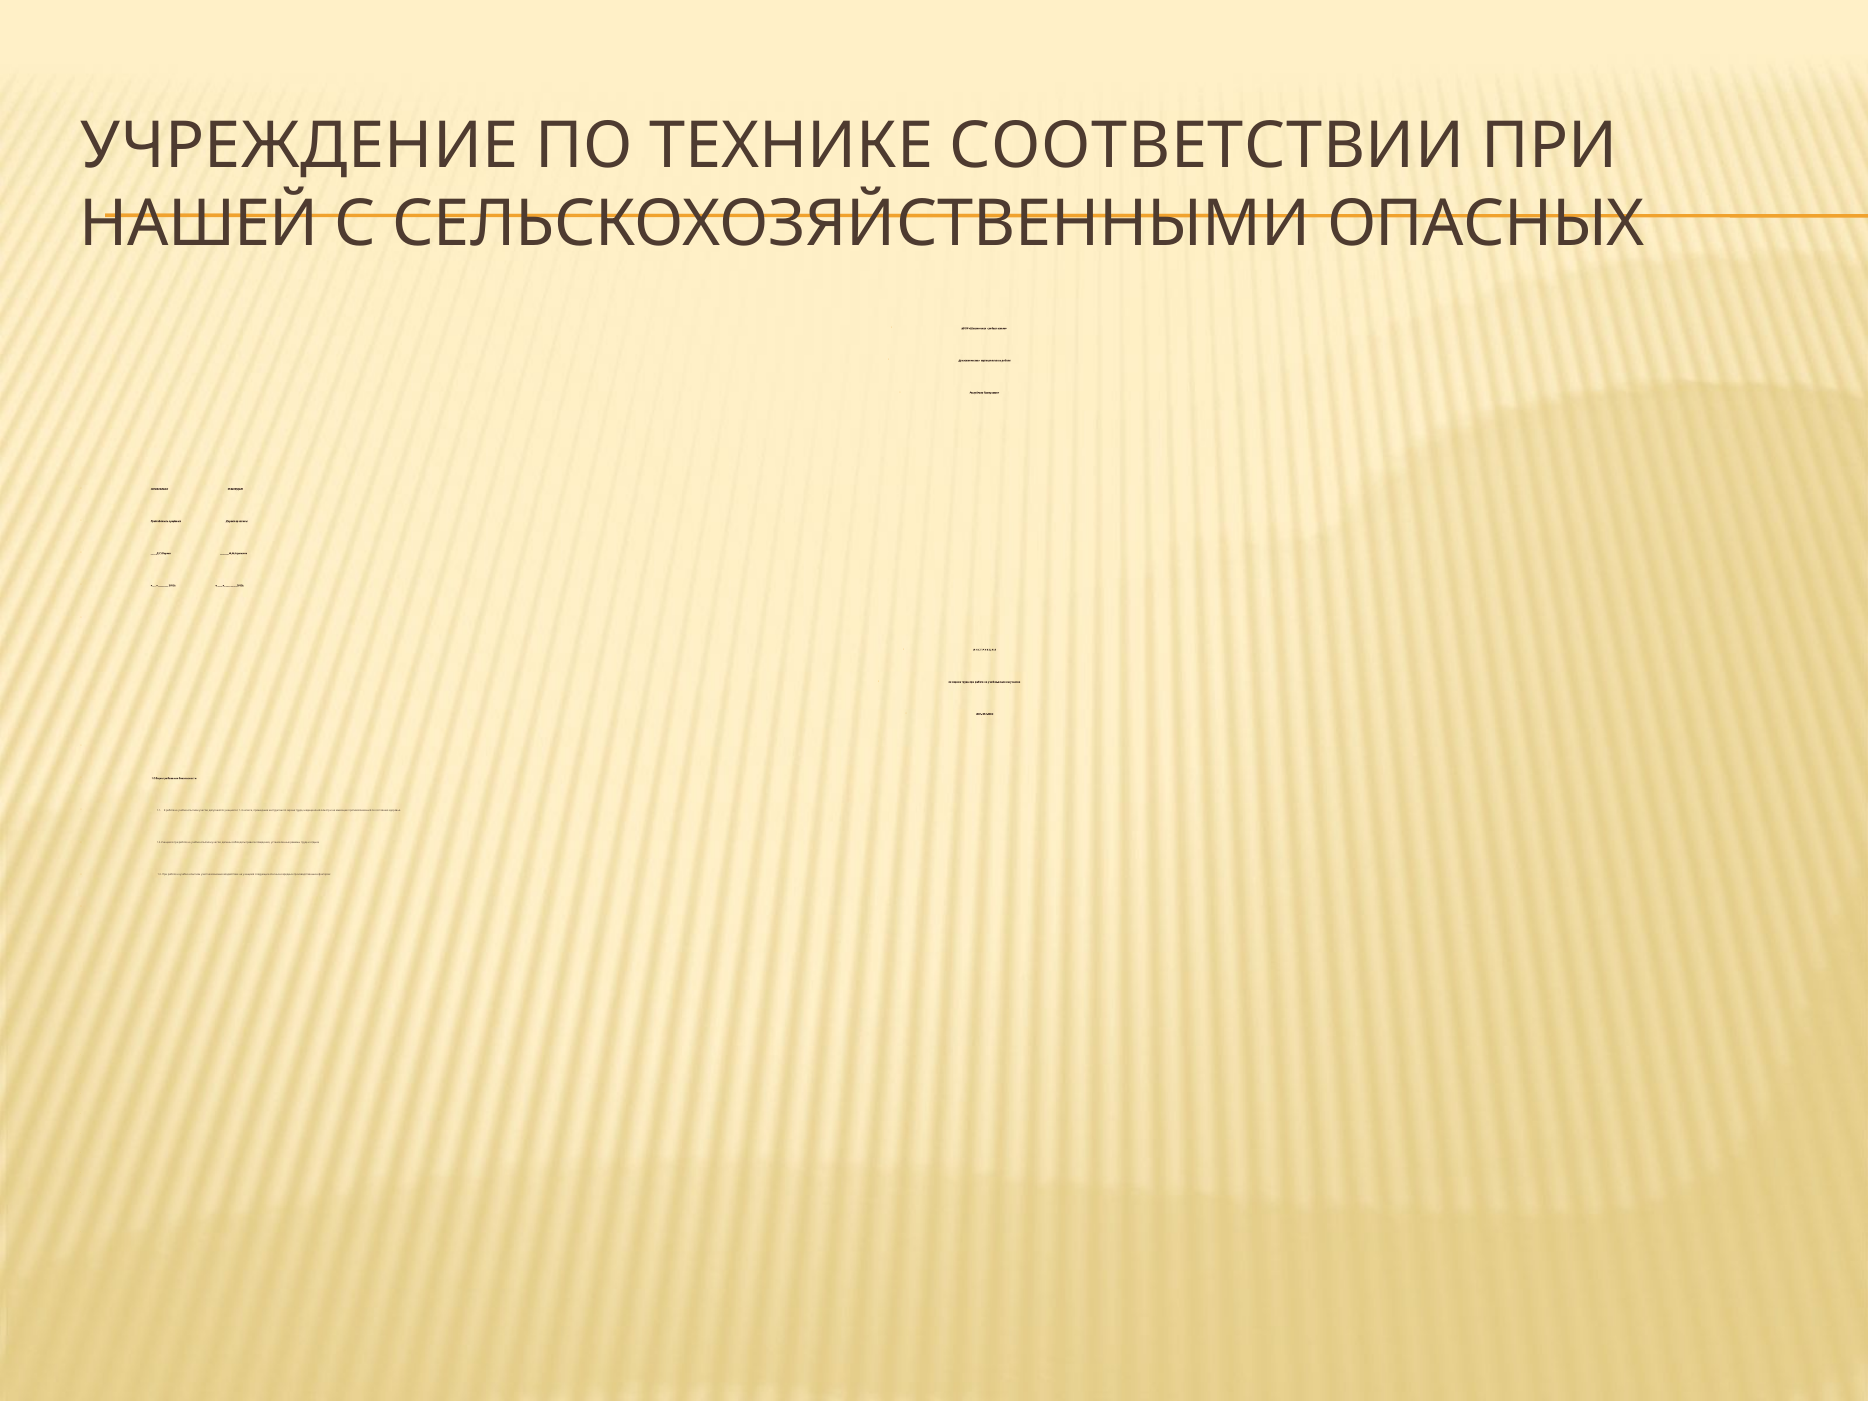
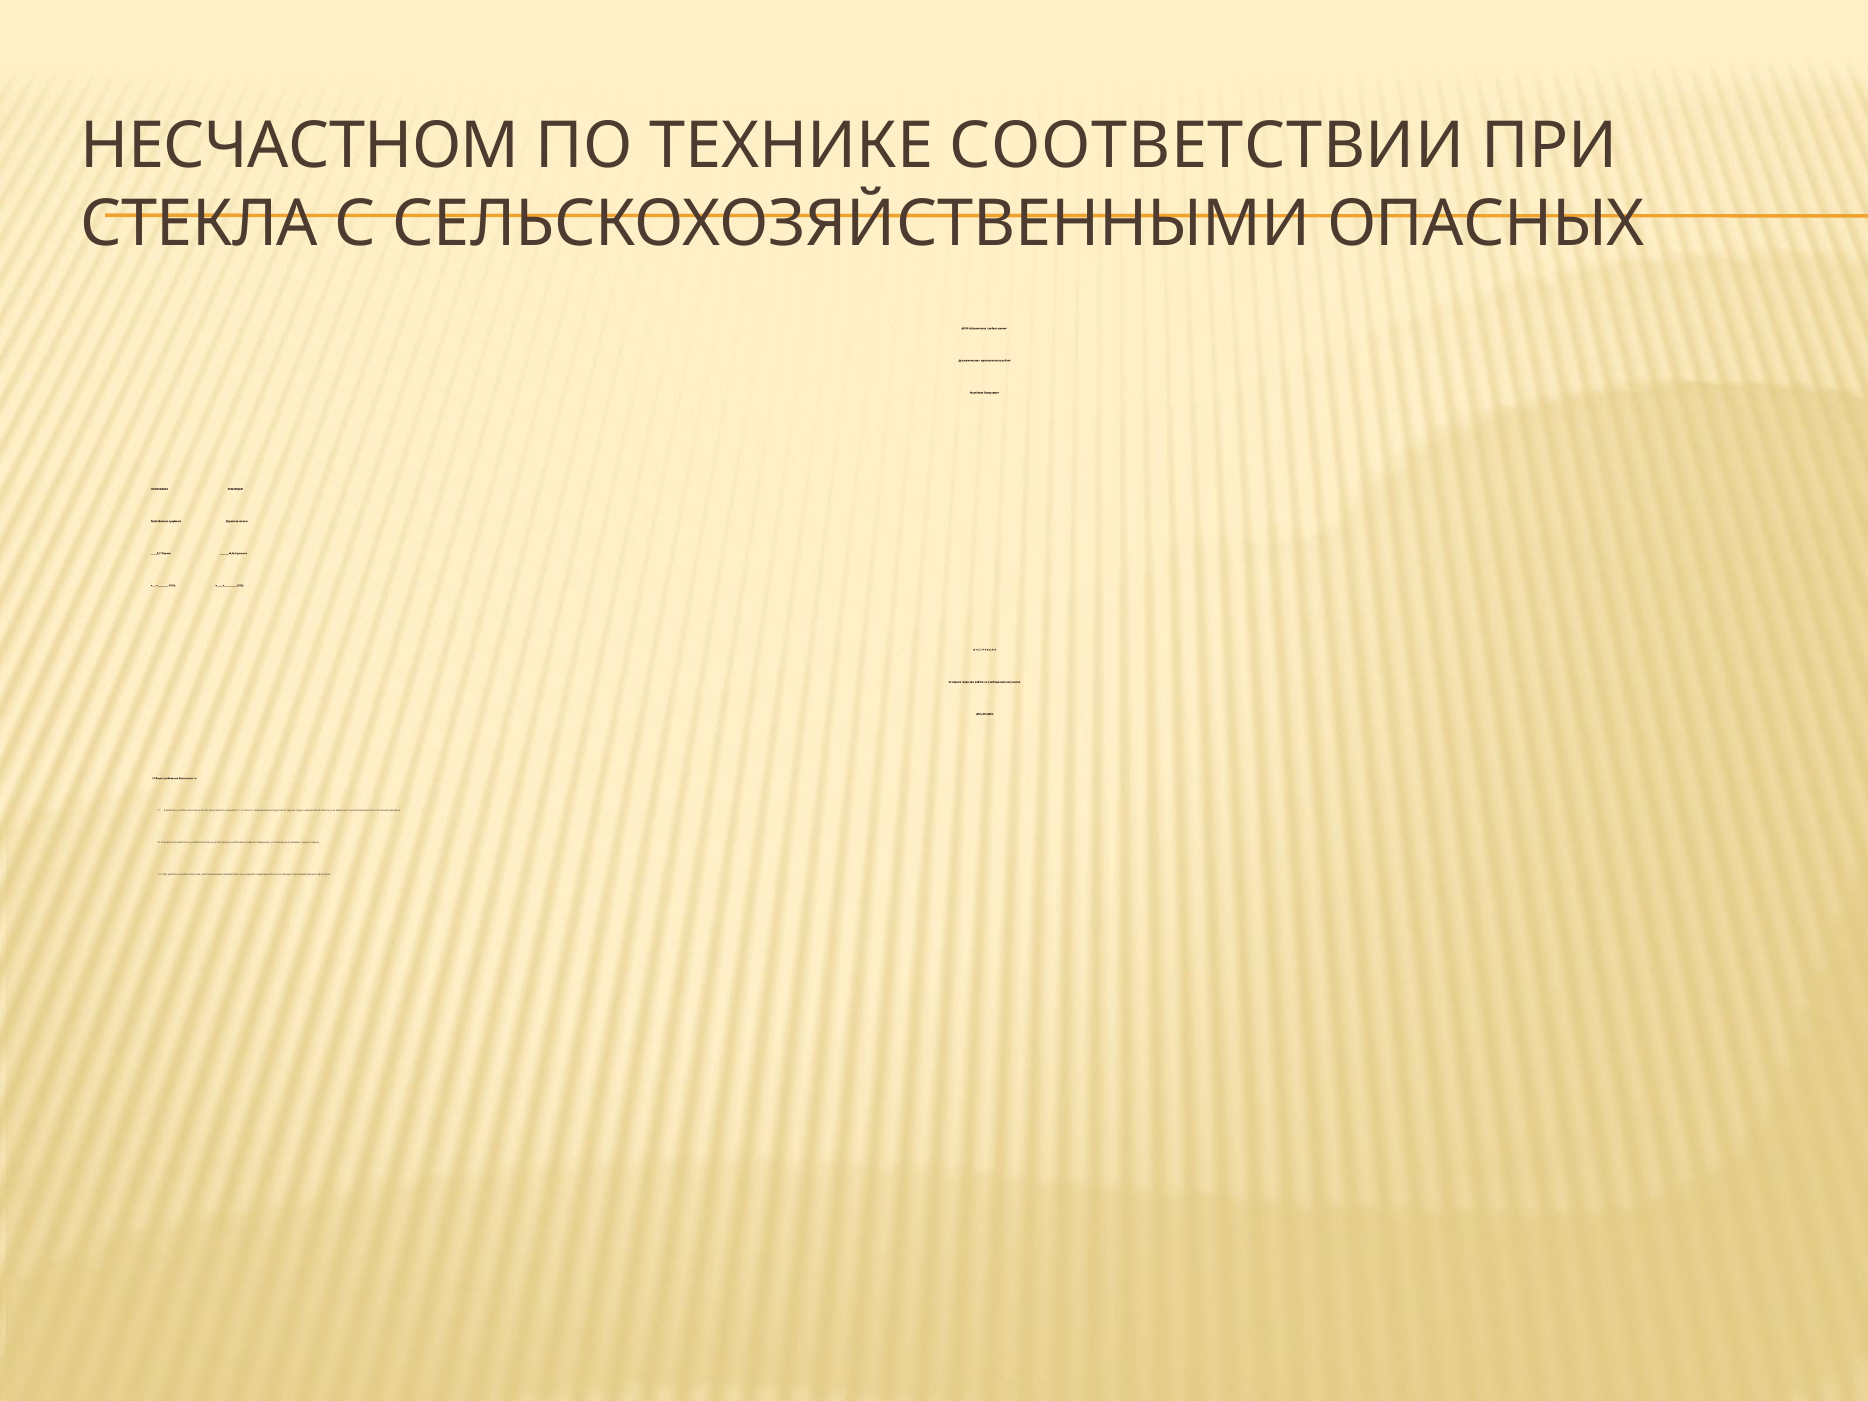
УЧРЕЖДЕНИЕ: УЧРЕЖДЕНИЕ -> НЕСЧАСТНОМ
НАШЕЙ: НАШЕЙ -> СТЕКЛА
